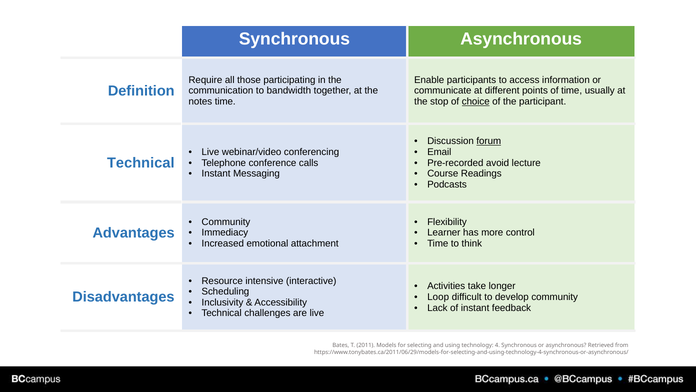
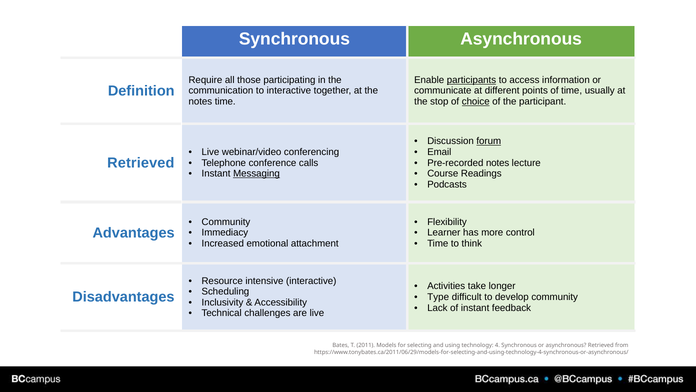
participants underline: none -> present
to bandwidth: bandwidth -> interactive
Technical at (141, 163): Technical -> Retrieved
Pre-recorded avoid: avoid -> notes
Messaging underline: none -> present
Loop: Loop -> Type
